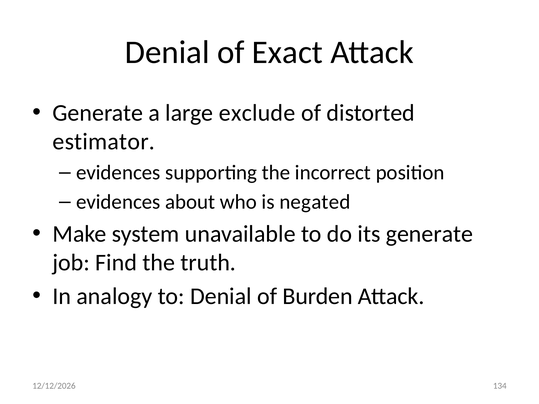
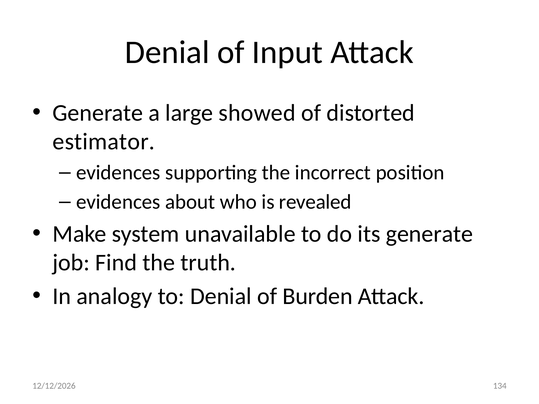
Exact: Exact -> Input
exclude: exclude -> showed
negated: negated -> revealed
